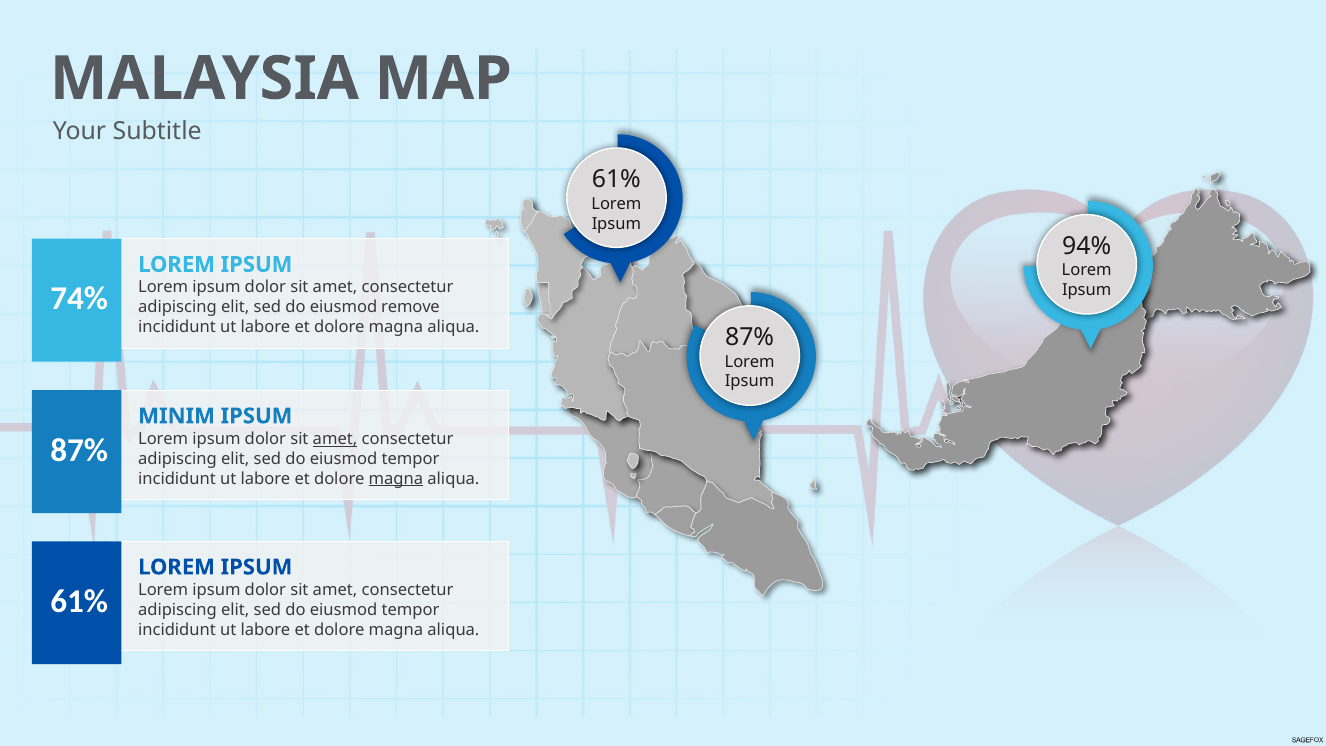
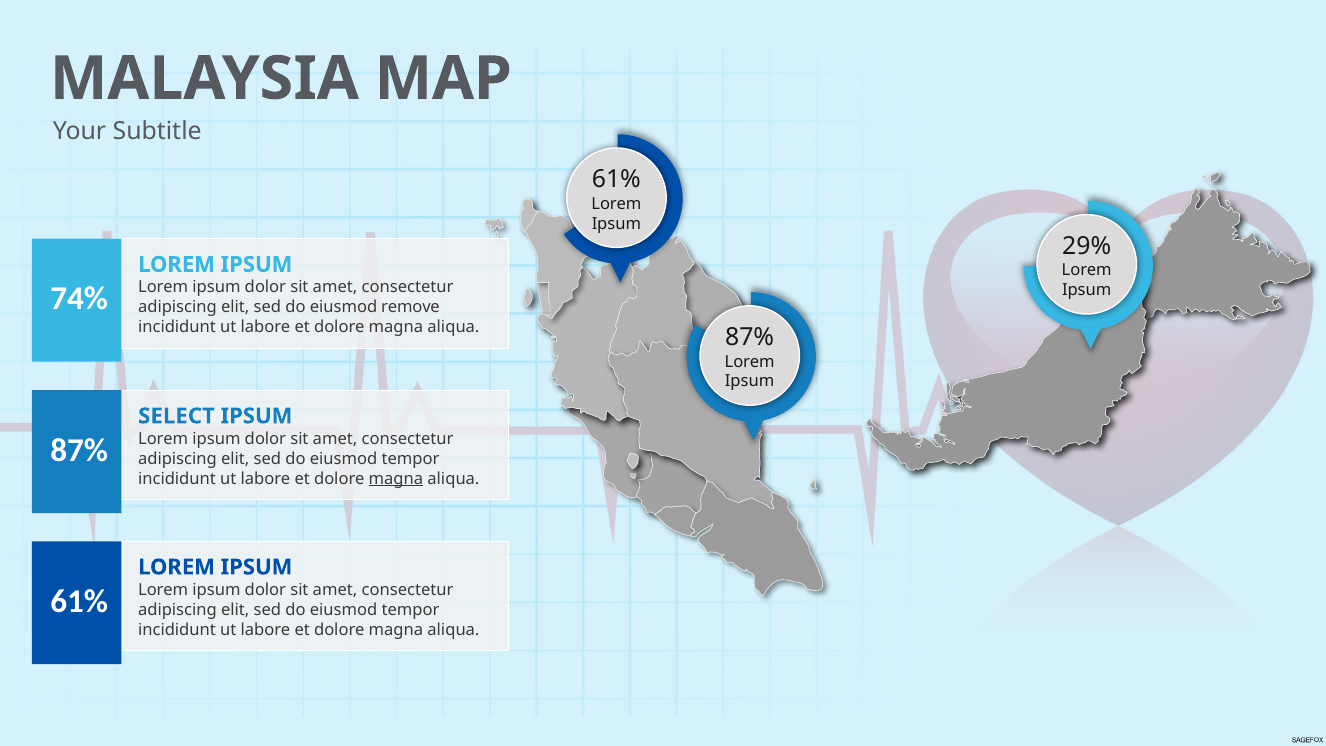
94%: 94% -> 29%
MINIM: MINIM -> SELECT
amet at (335, 439) underline: present -> none
